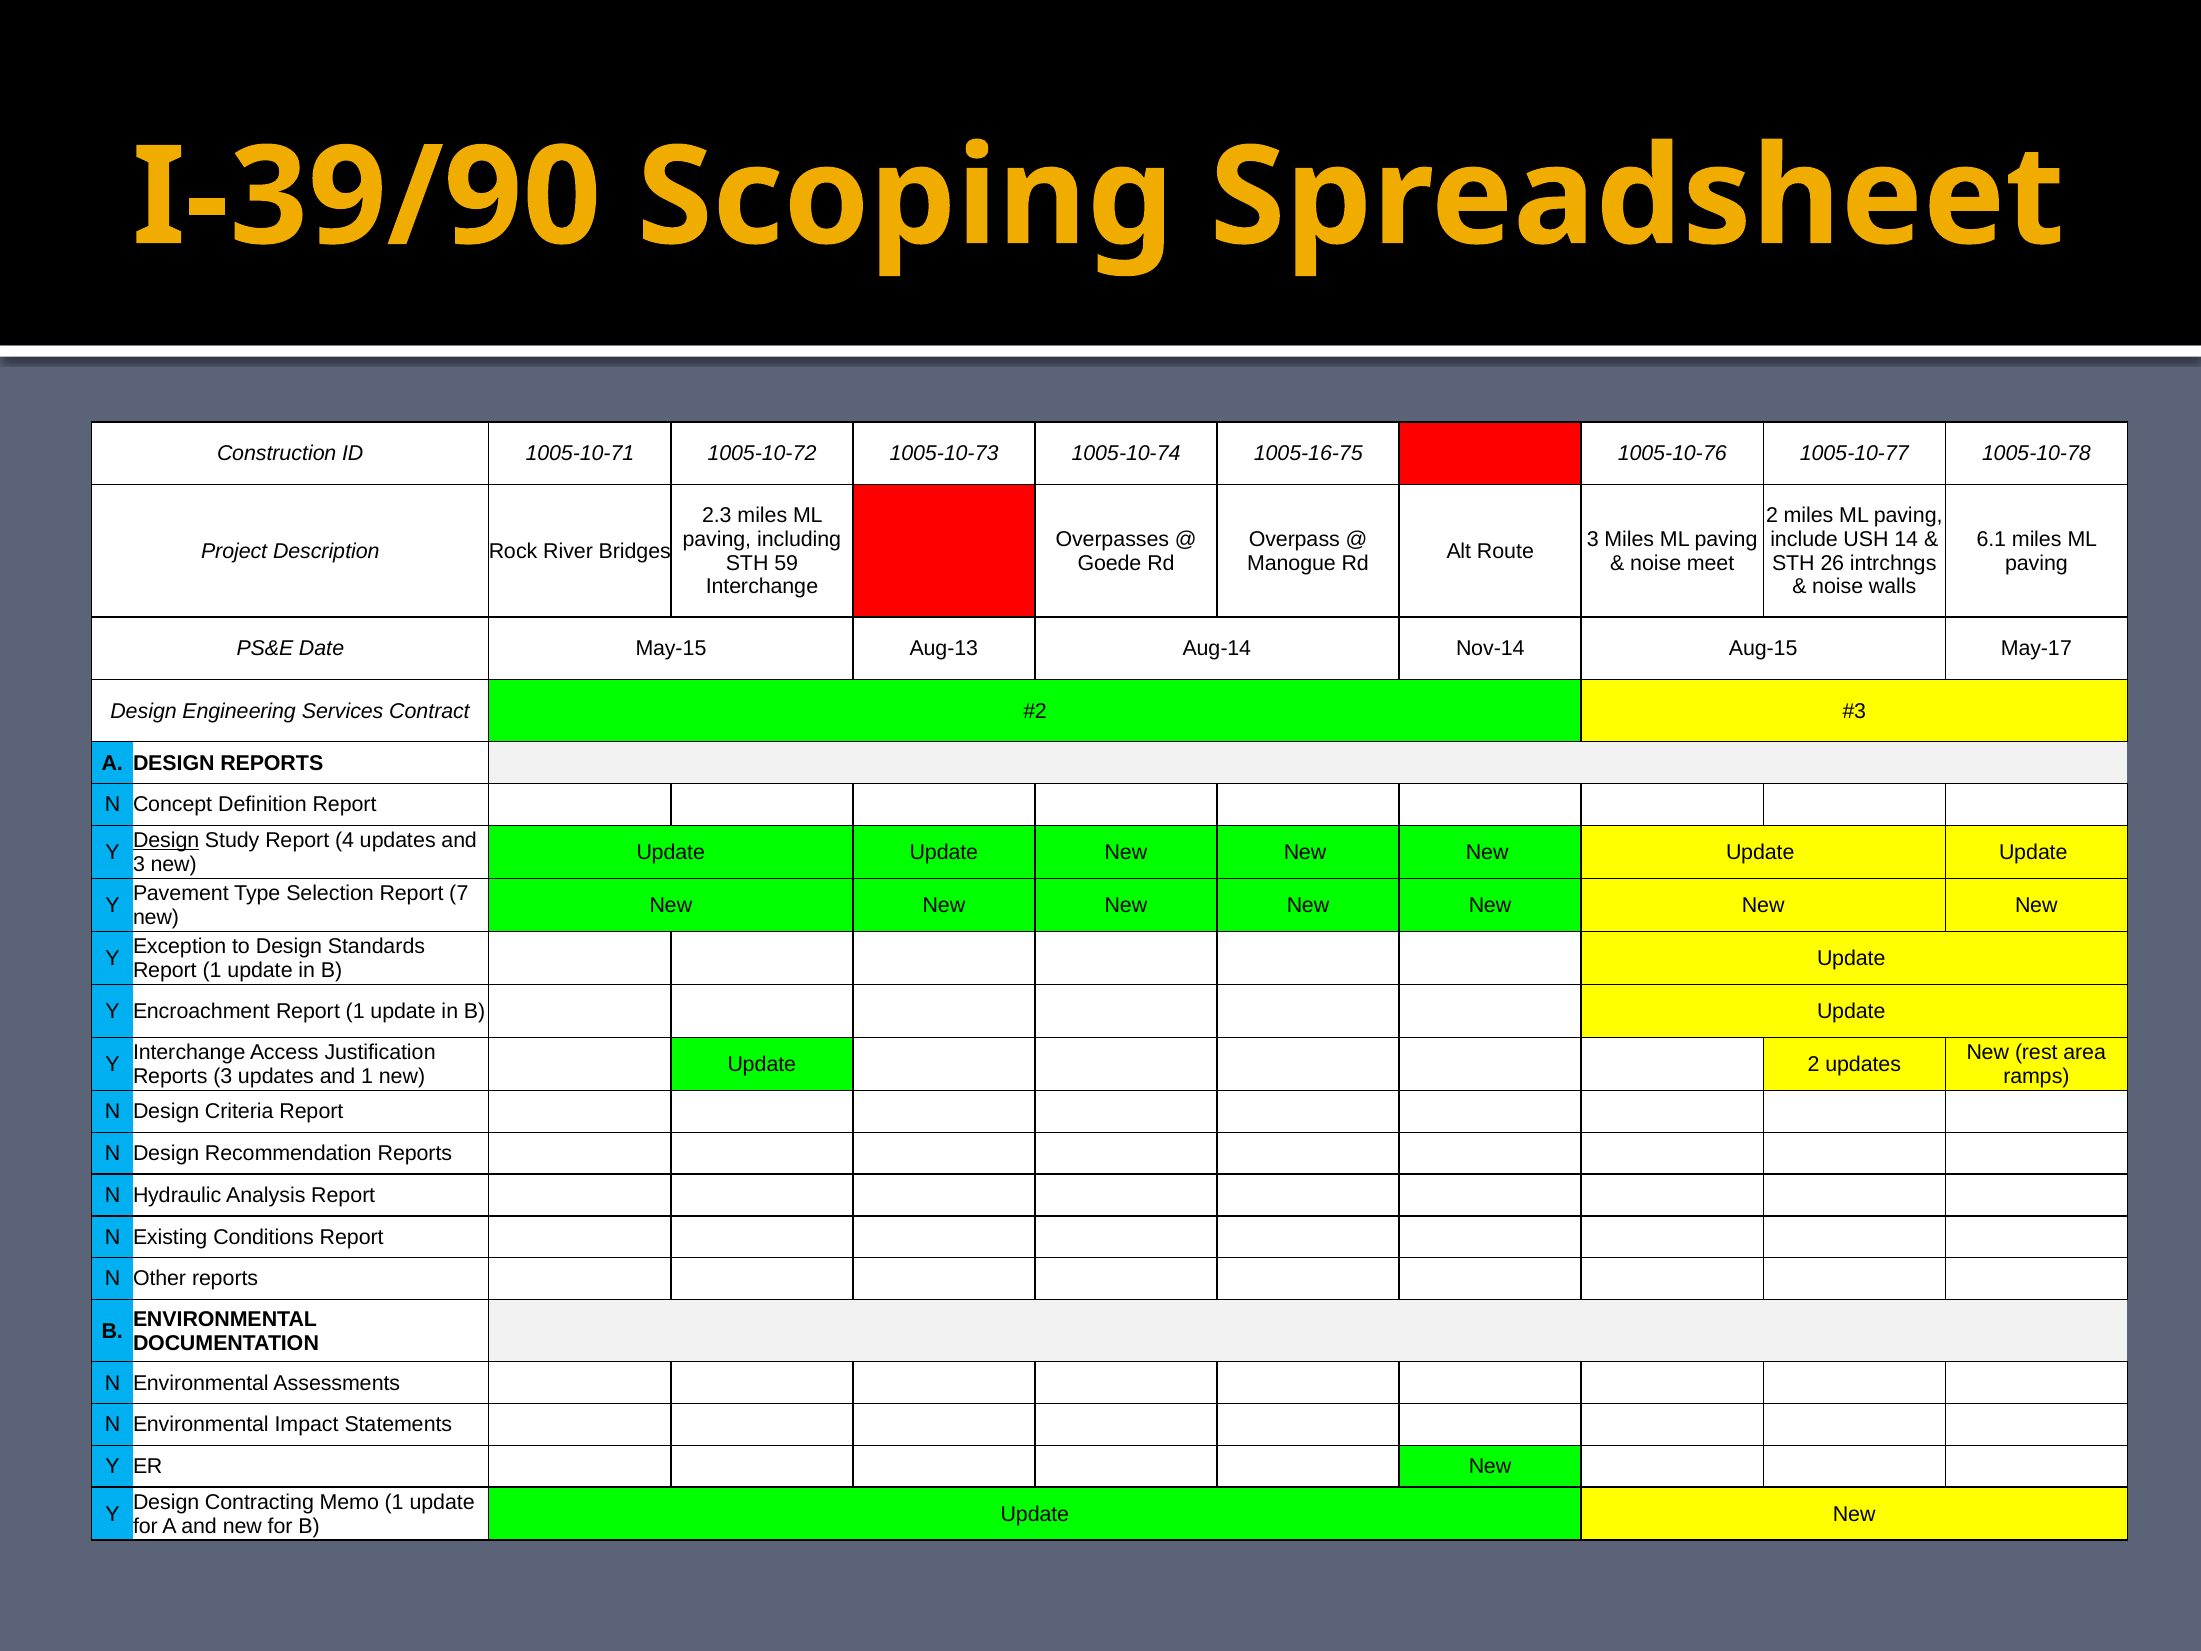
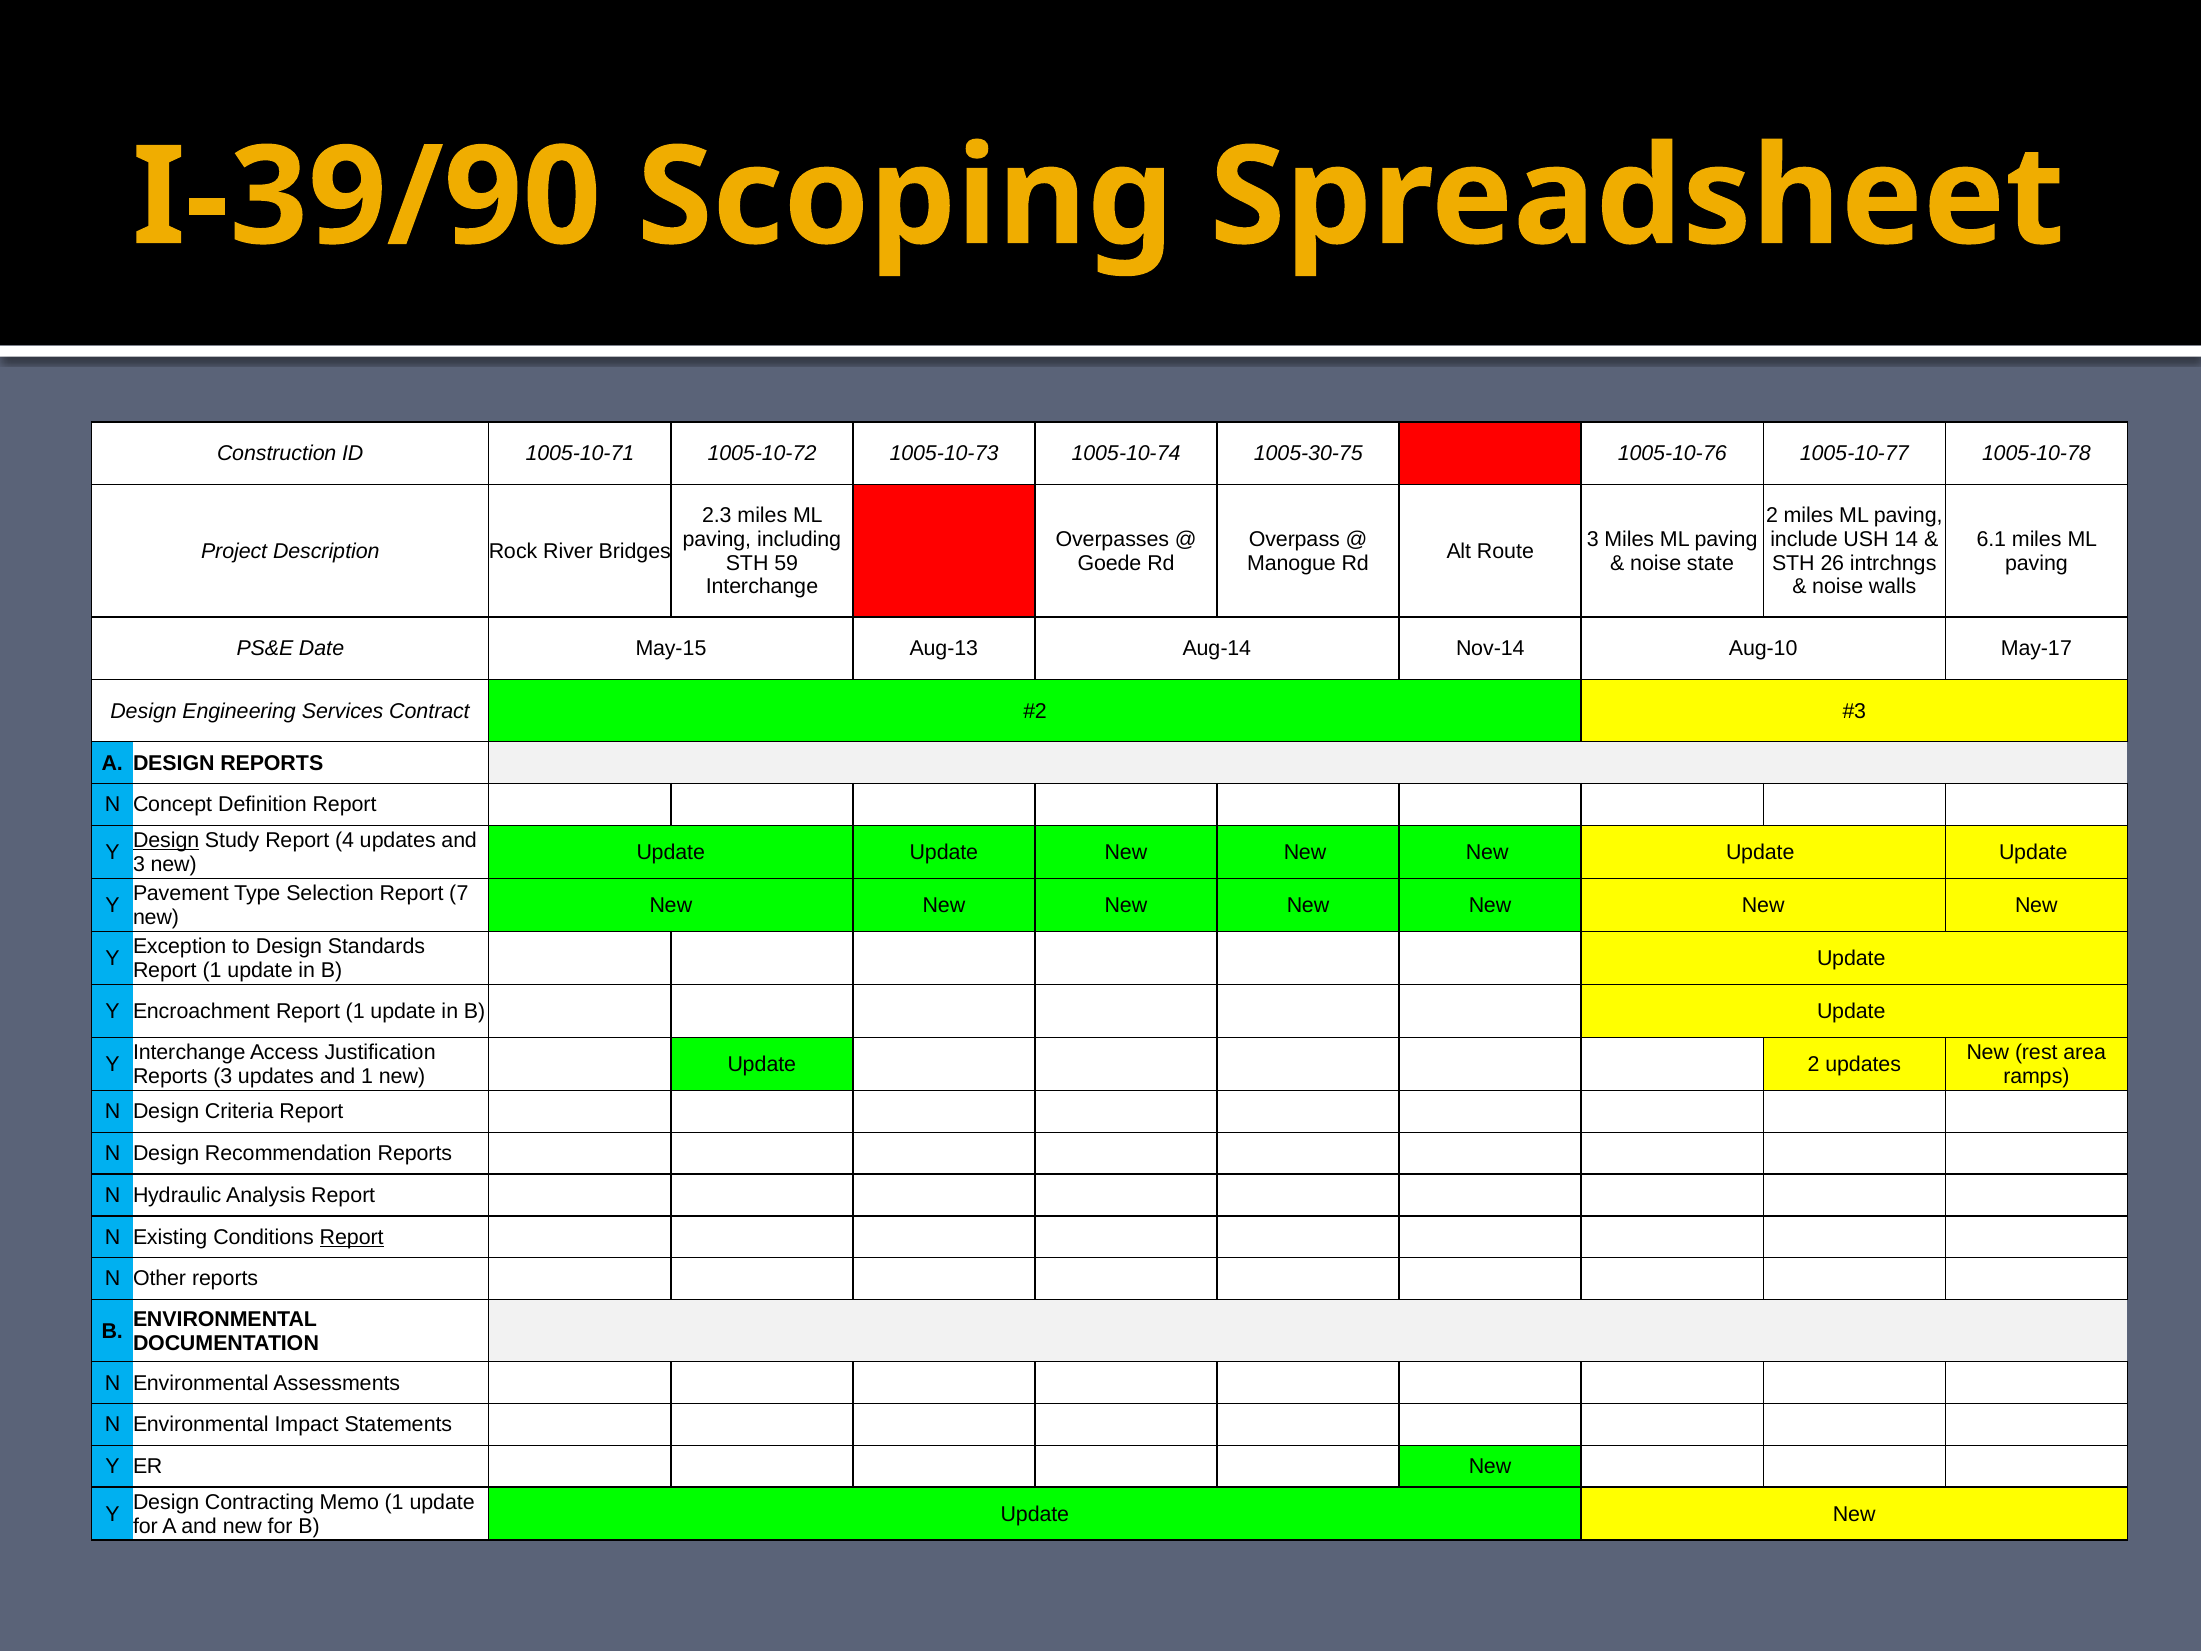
1005-16-75: 1005-16-75 -> 1005-30-75
meet: meet -> state
Aug-15: Aug-15 -> Aug-10
Report at (352, 1237) underline: none -> present
